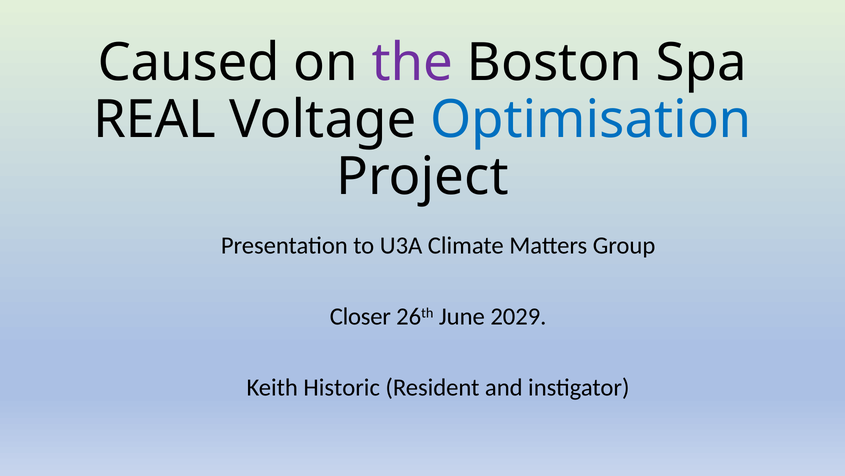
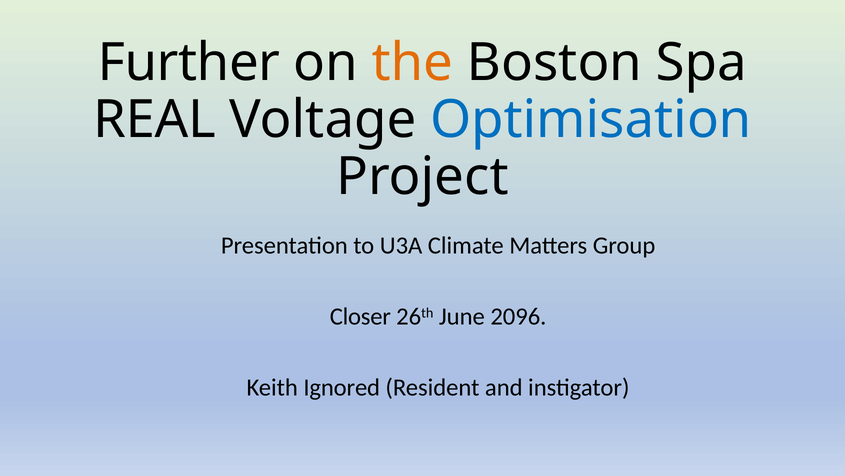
Caused: Caused -> Further
the colour: purple -> orange
2029: 2029 -> 2096
Historic: Historic -> Ignored
